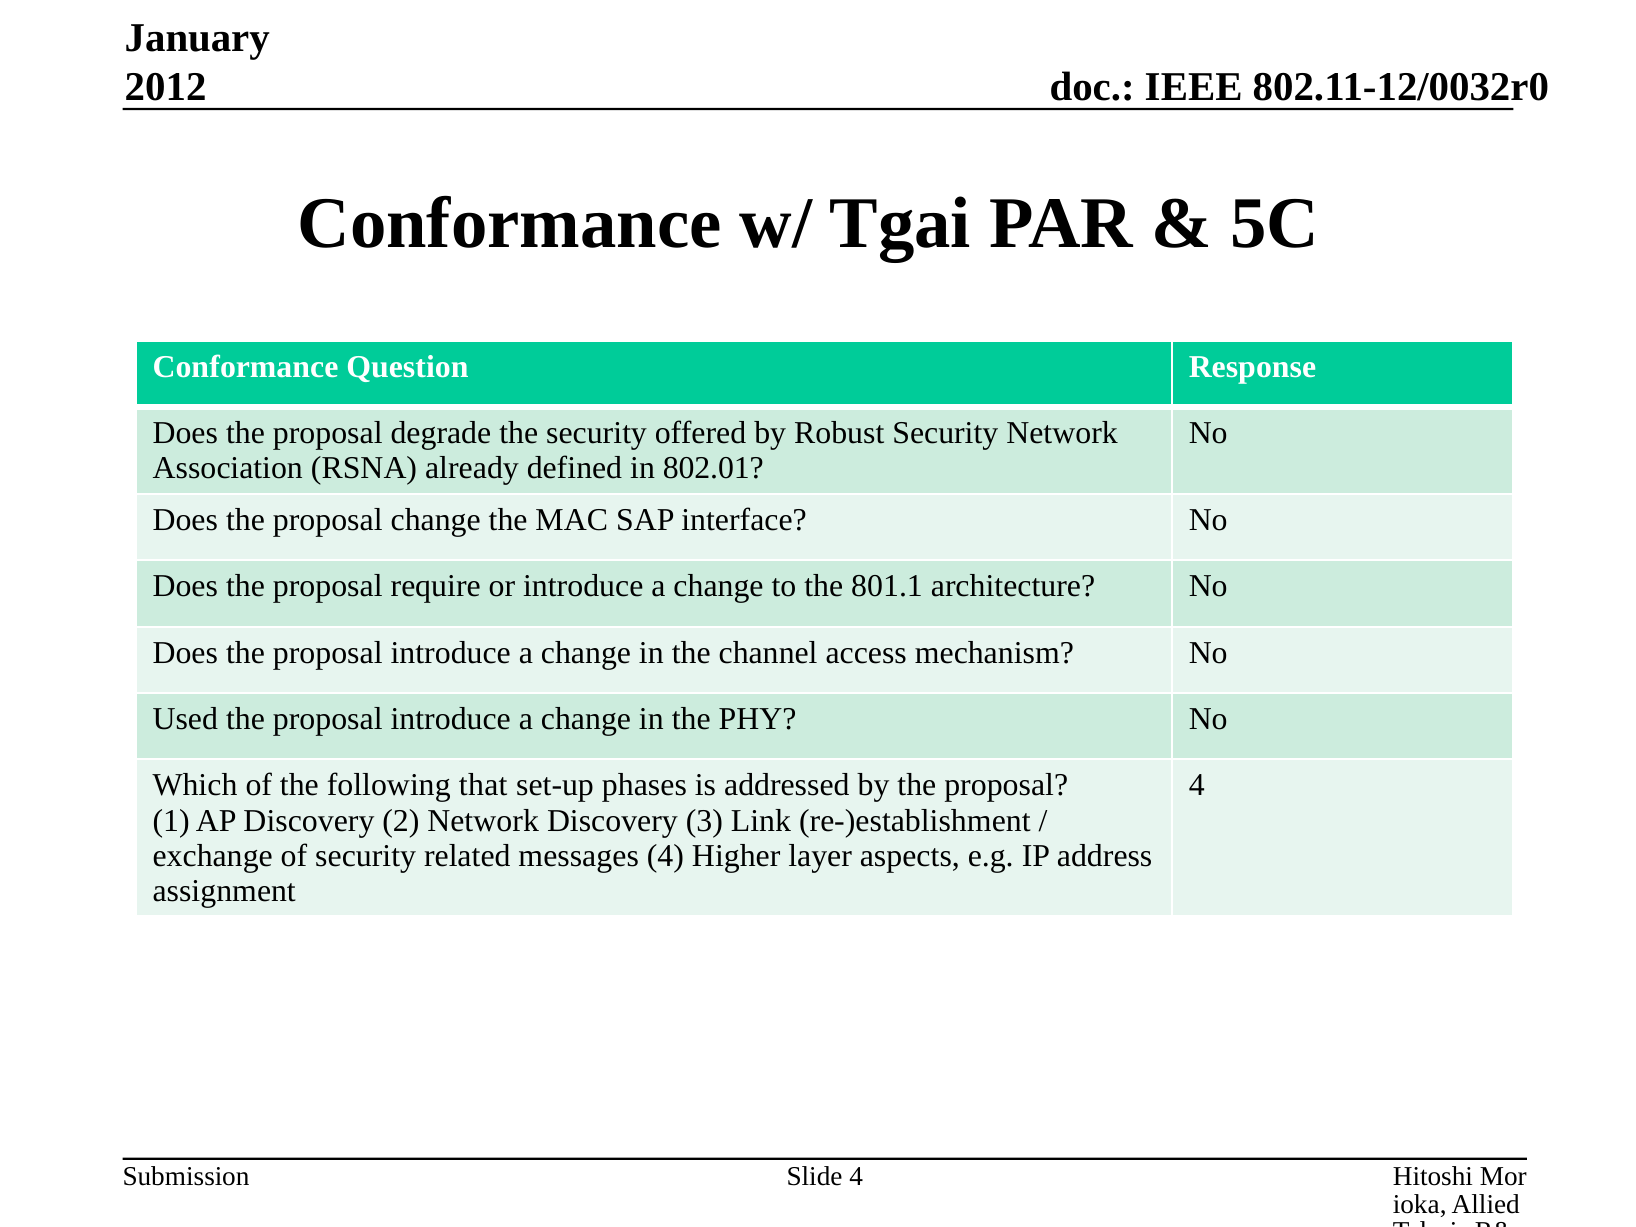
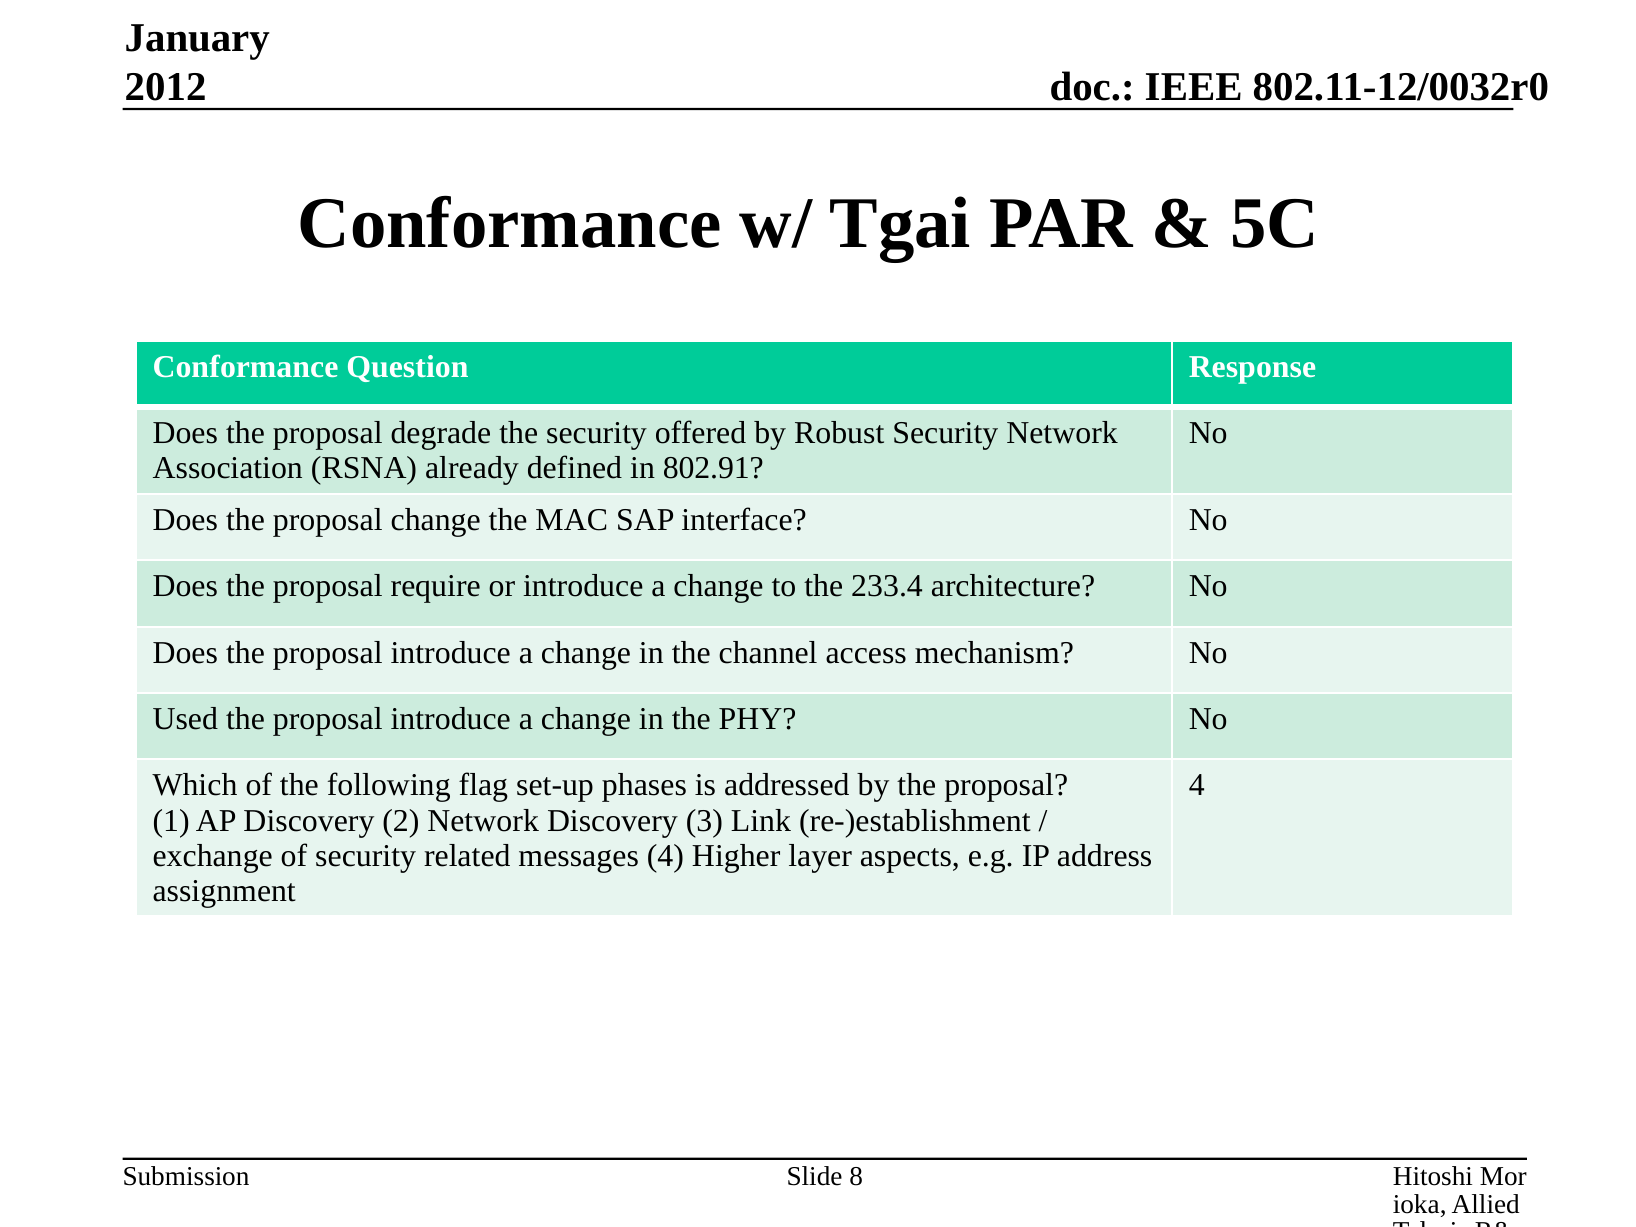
802.01: 802.01 -> 802.91
801.1: 801.1 -> 233.4
that: that -> flag
Slide 4: 4 -> 8
